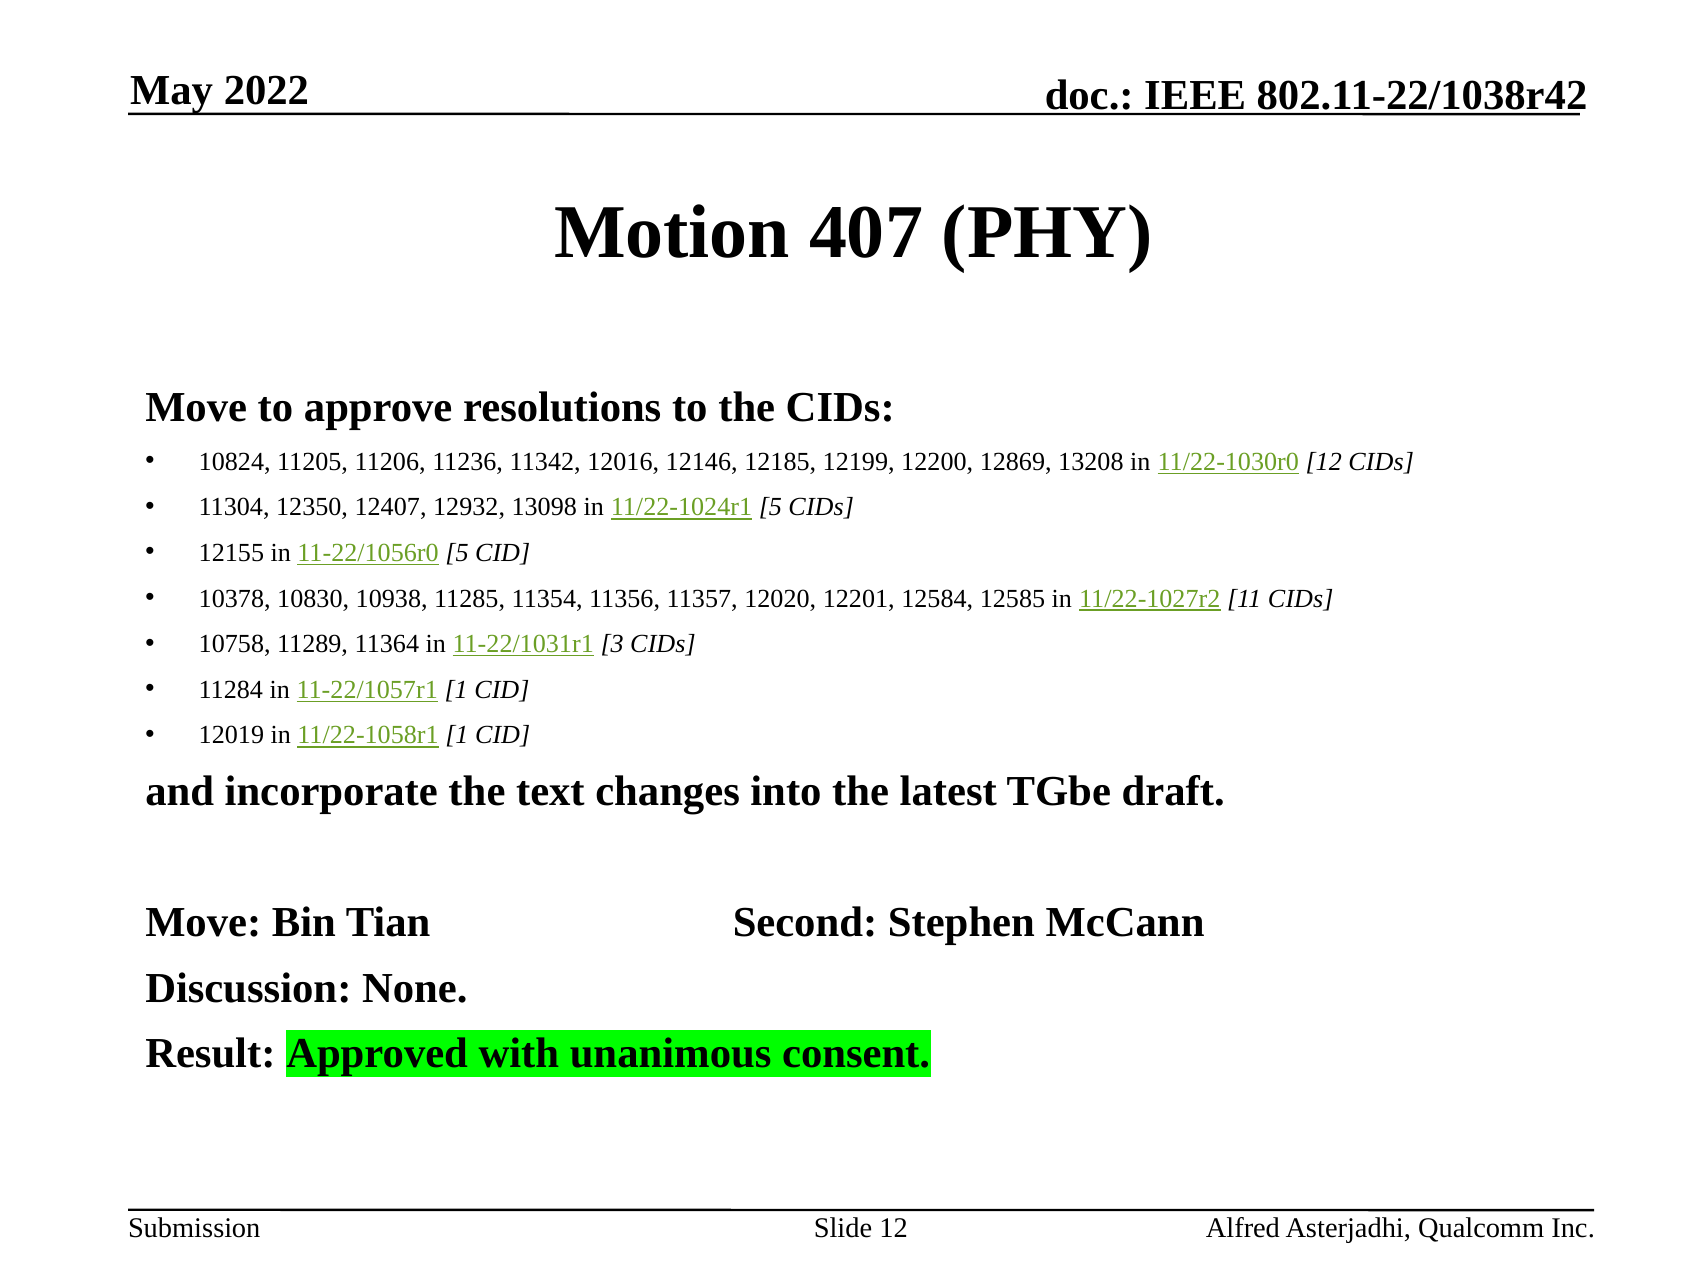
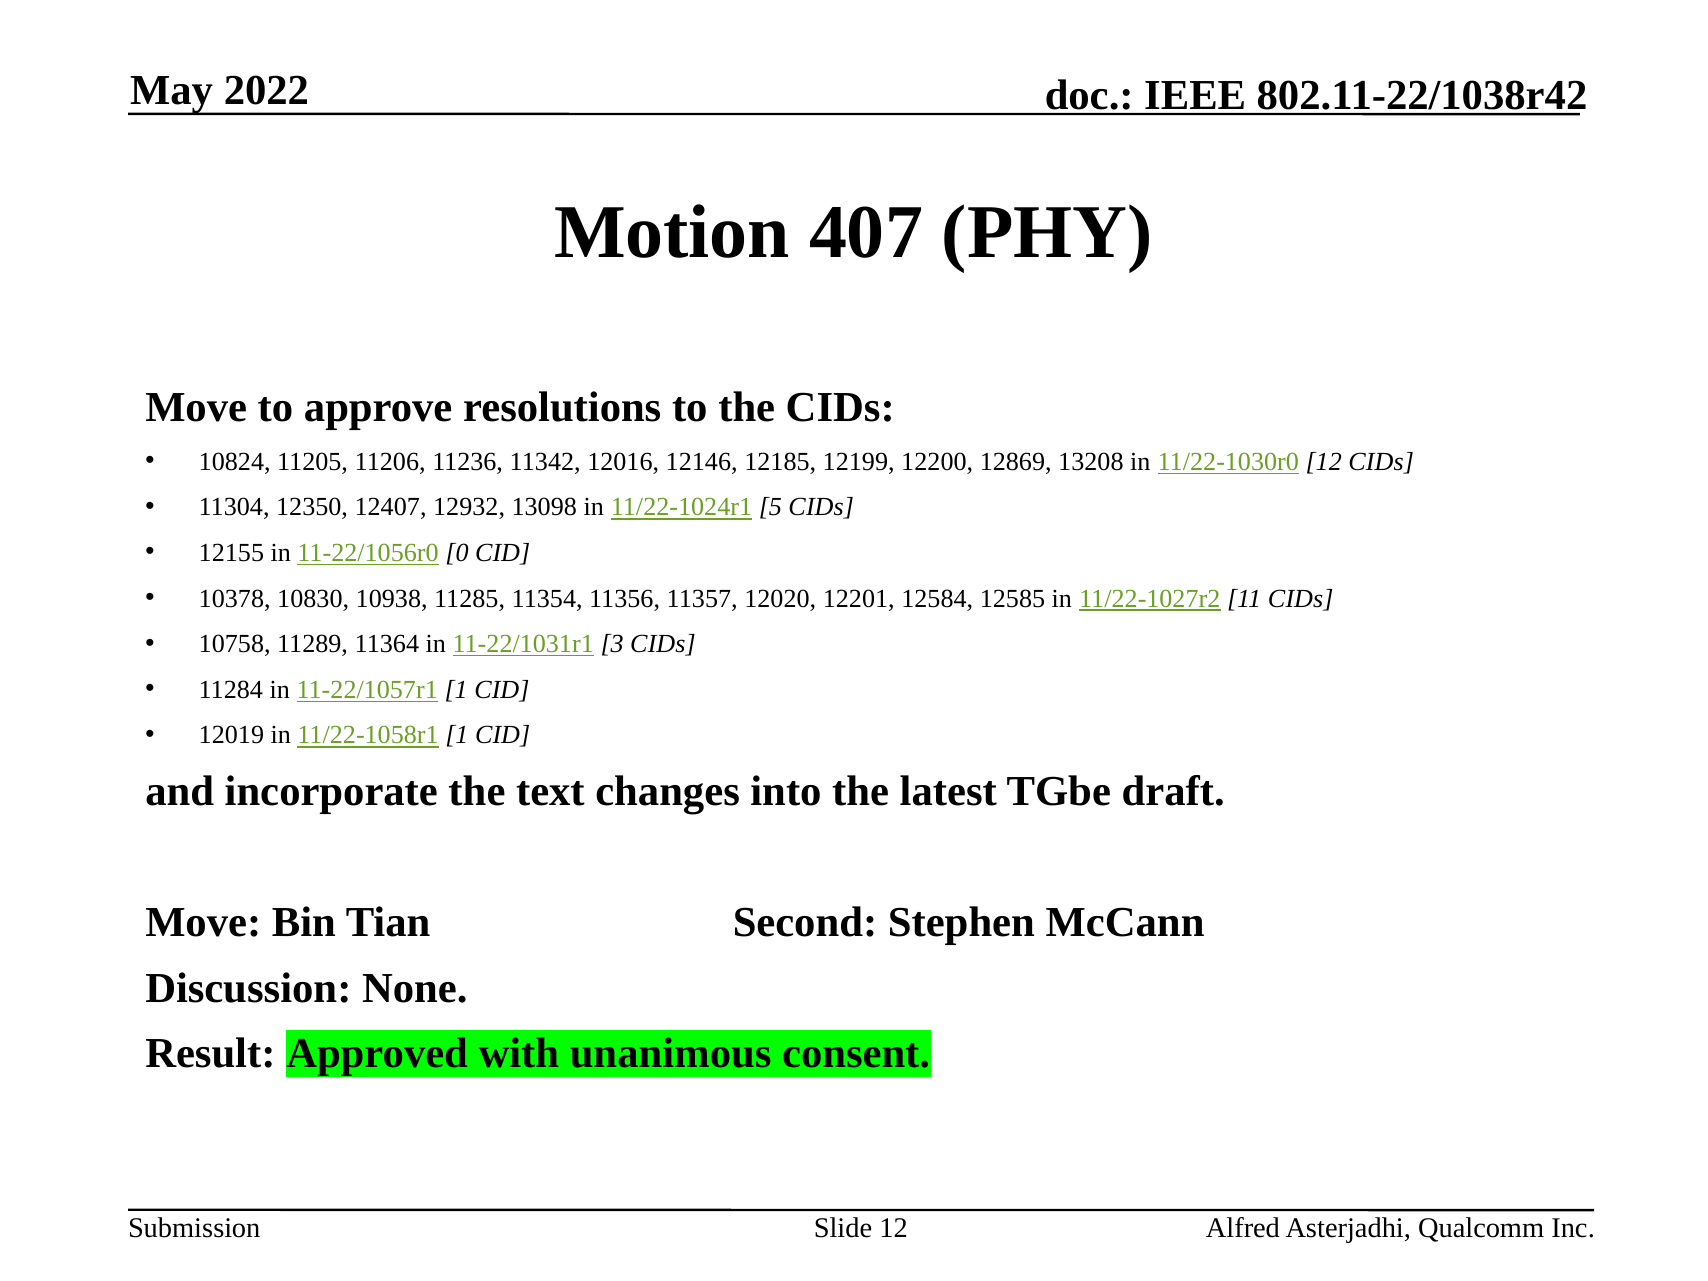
11-22/1056r0 5: 5 -> 0
